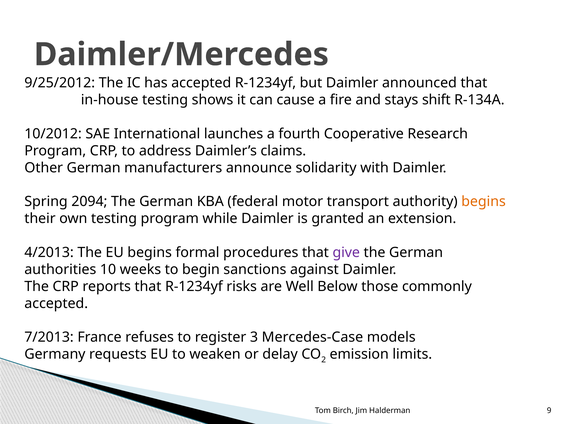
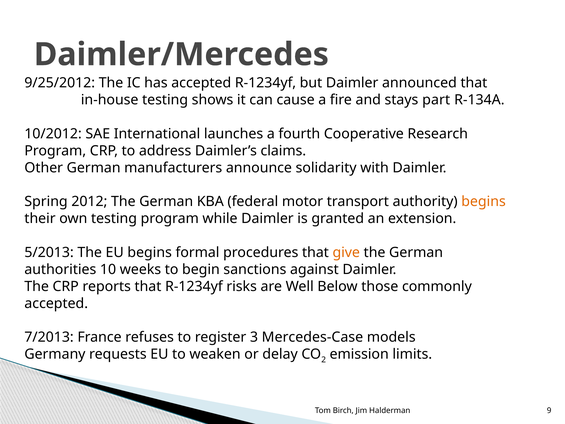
shift: shift -> part
2094: 2094 -> 2012
4/2013: 4/2013 -> 5/2013
give colour: purple -> orange
